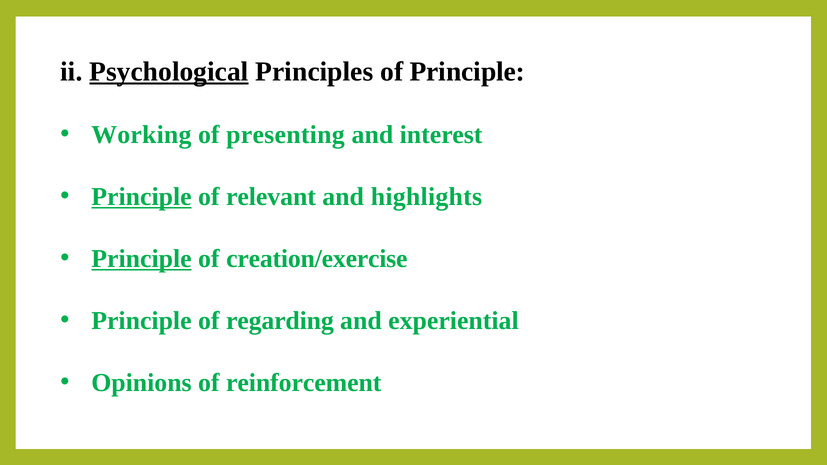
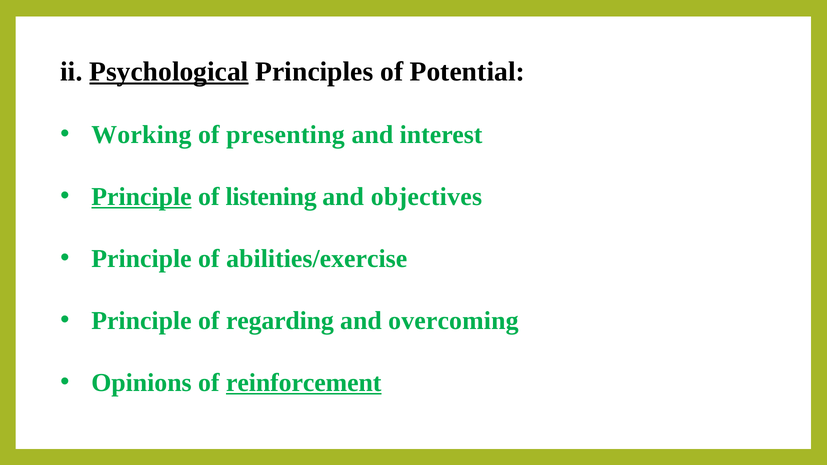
of Principle: Principle -> Potential
relevant: relevant -> listening
highlights: highlights -> objectives
Principle at (141, 259) underline: present -> none
creation/exercise: creation/exercise -> abilities/exercise
experiential: experiential -> overcoming
reinforcement underline: none -> present
